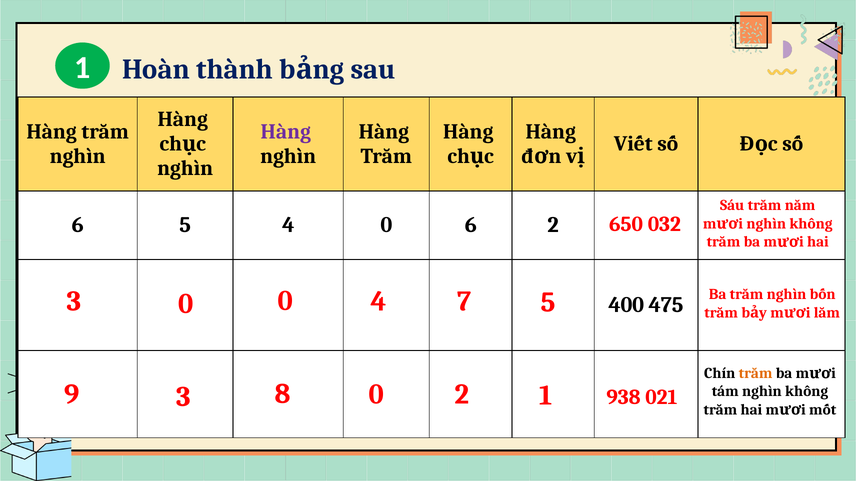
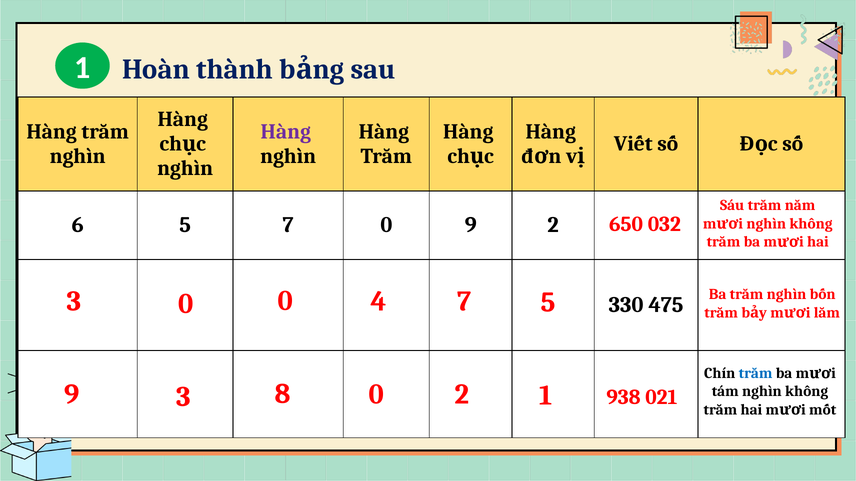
5 4: 4 -> 7
0 6: 6 -> 9
400: 400 -> 330
trăm at (756, 374) colour: orange -> blue
